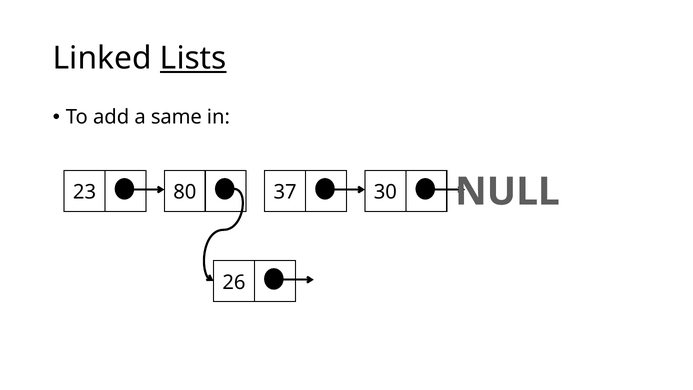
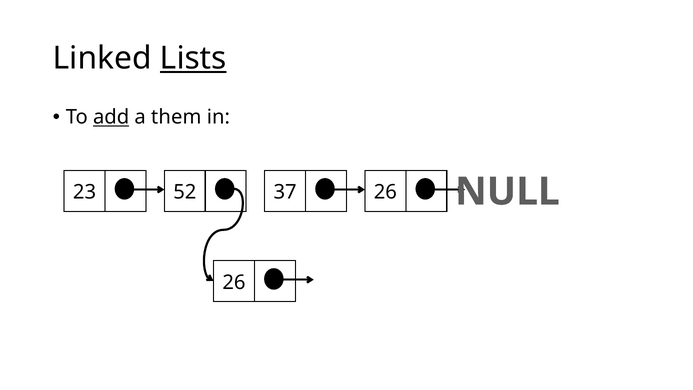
add underline: none -> present
same: same -> them
80: 80 -> 52
37 30: 30 -> 26
